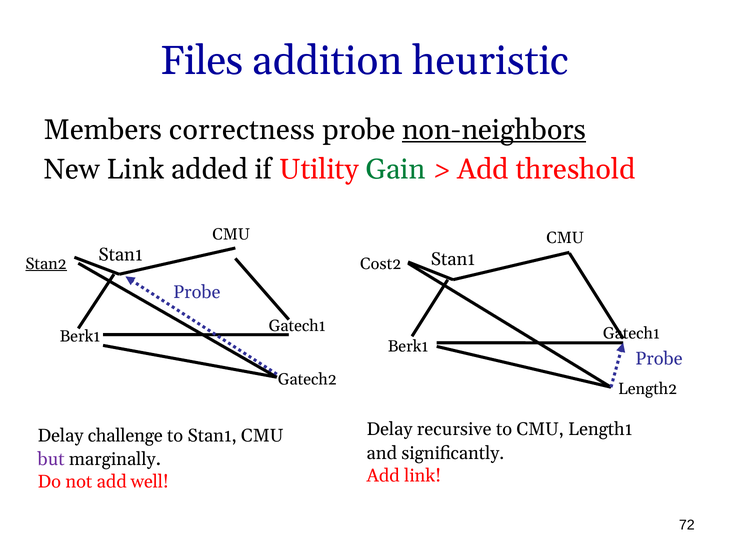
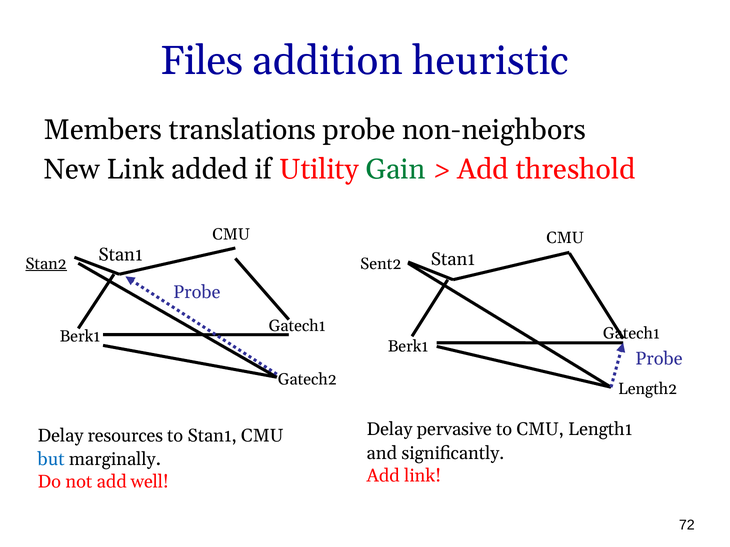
correctness: correctness -> translations
non-neighbors underline: present -> none
Cost2: Cost2 -> Sent2
recursive: recursive -> pervasive
challenge: challenge -> resources
but colour: purple -> blue
